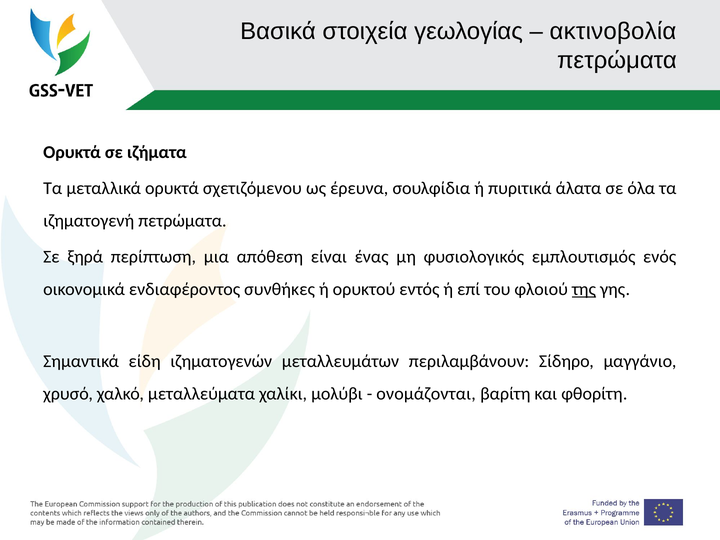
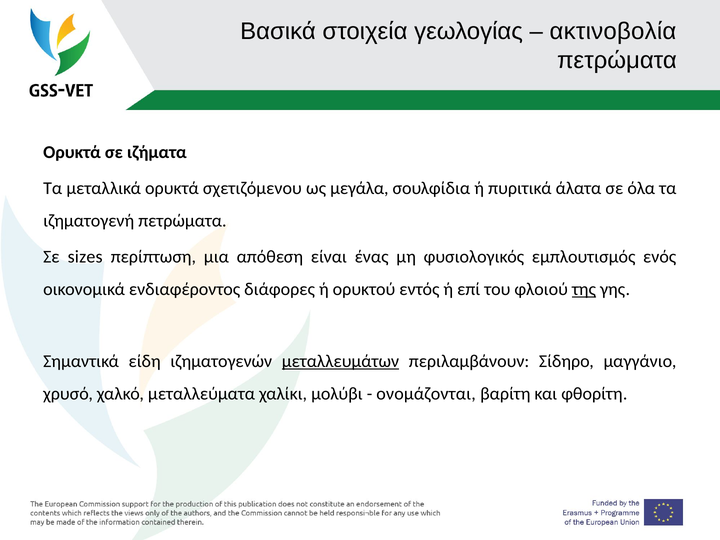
έρευνα: έρευνα -> μεγάλα
ξηρά: ξηρά -> sizes
συνθήκες: συνθήκες -> διάφορες
μεταλλευμάτων underline: none -> present
